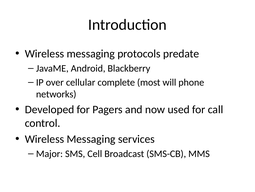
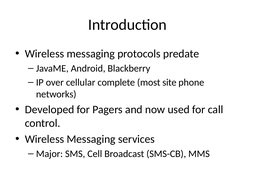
will: will -> site
